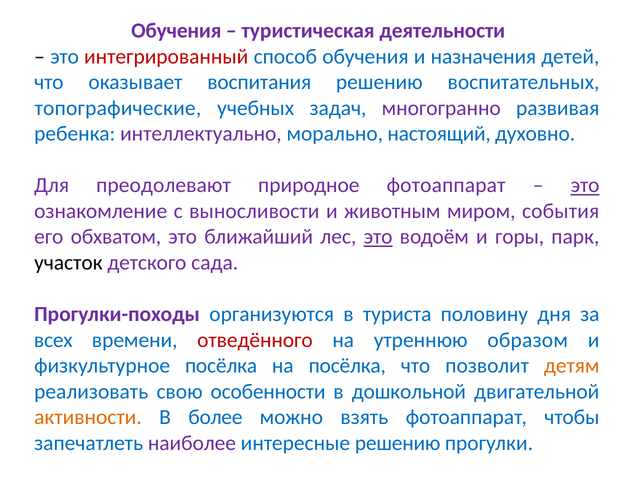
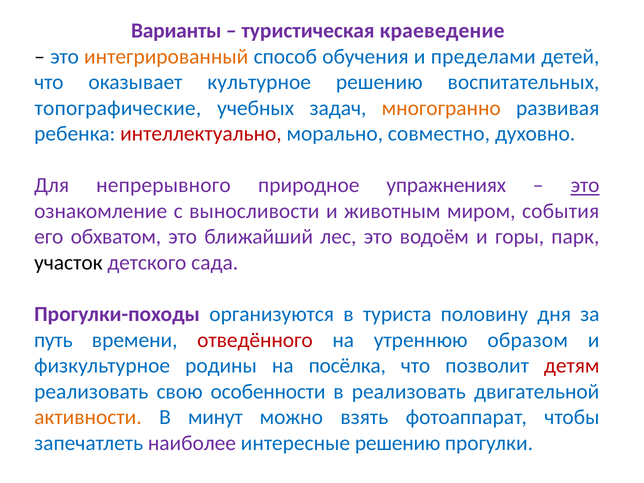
Обучения at (176, 31): Обучения -> Варианты
деятельности: деятельности -> краеведение
интегрированный colour: red -> orange
назначения: назначения -> пределами
воспитания: воспитания -> культурное
многогранно colour: purple -> orange
интеллектуально colour: purple -> red
настоящий: настоящий -> совместно
преодолевают: преодолевают -> непрерывного
природное фотоаппарат: фотоаппарат -> упражнениях
это at (378, 237) underline: present -> none
всех: всех -> путь
физкультурное посёлка: посёлка -> родины
детям colour: orange -> red
в дошкольной: дошкольной -> реализовать
более: более -> минут
